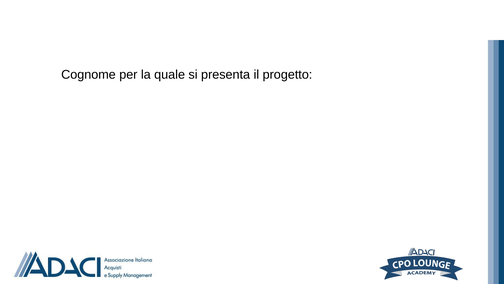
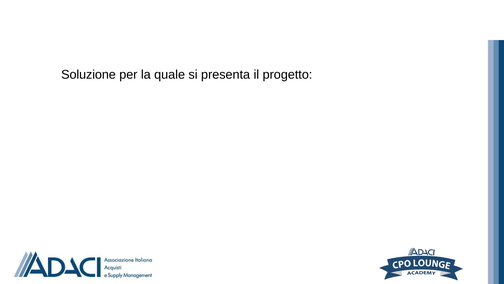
Cognome: Cognome -> Soluzione
